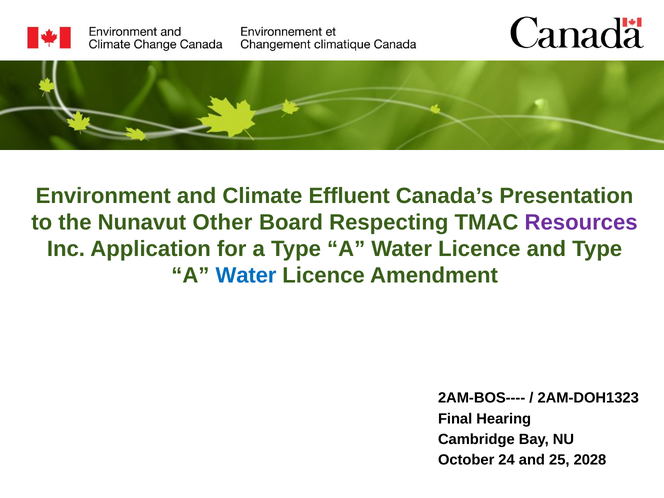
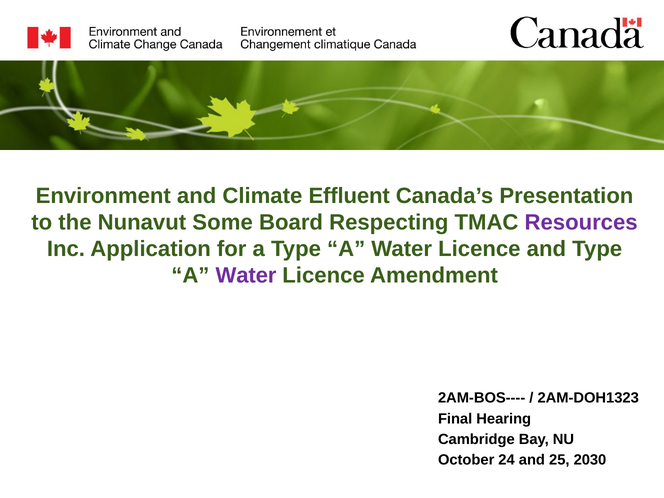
Other: Other -> Some
Water at (246, 275) colour: blue -> purple
2028: 2028 -> 2030
